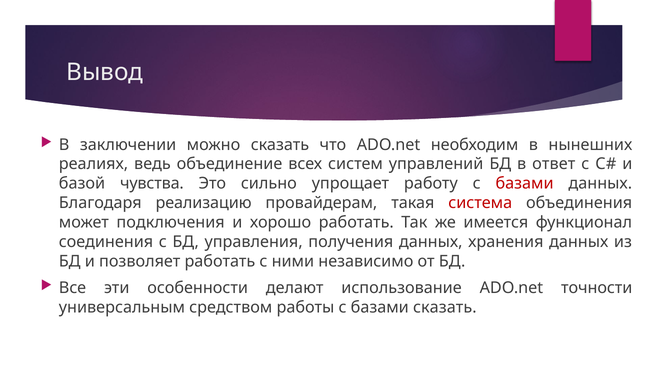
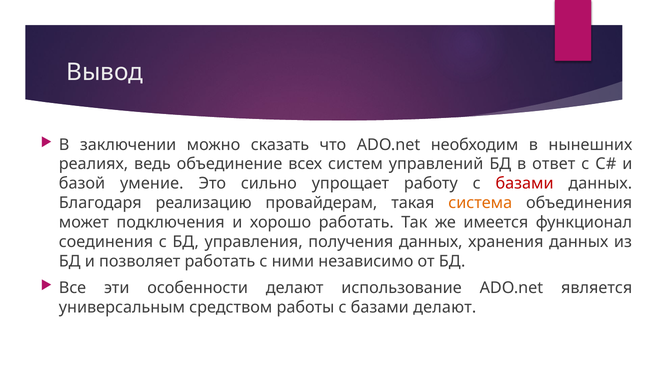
чувства: чувства -> умение
система colour: red -> orange
точности: точности -> является
базами сказать: сказать -> делают
